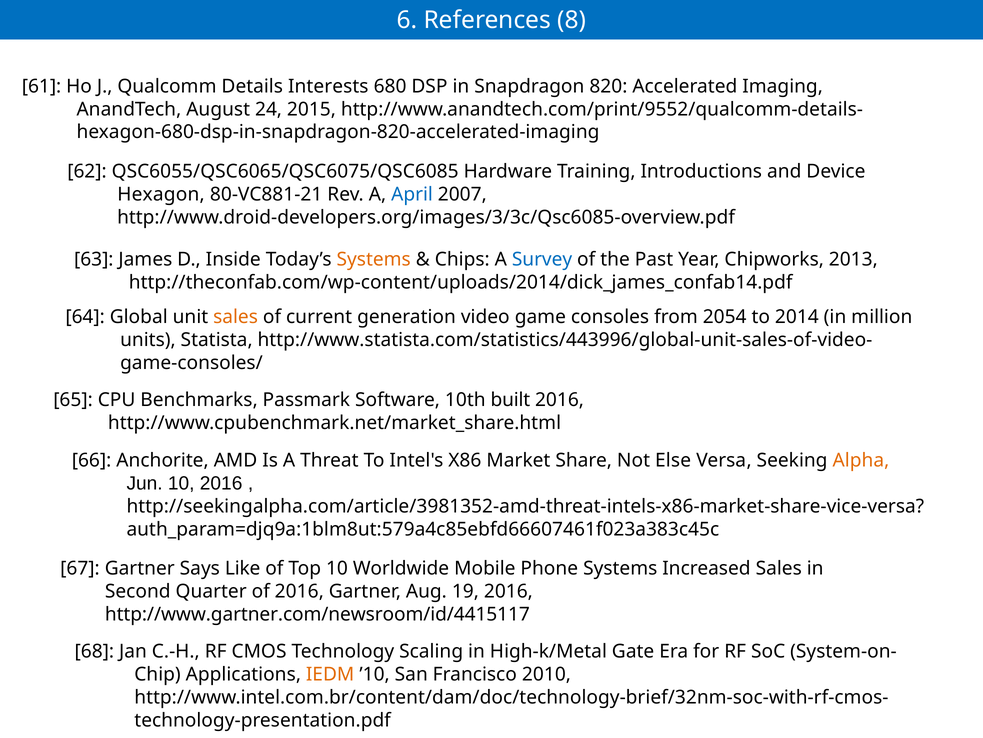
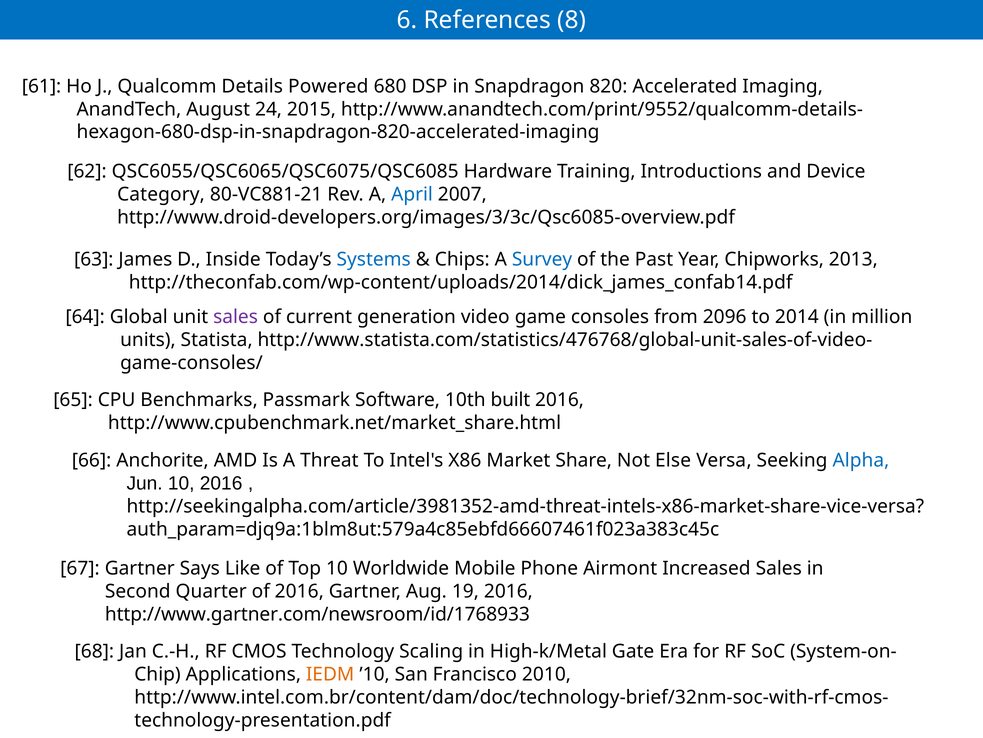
Interests: Interests -> Powered
Hexagon: Hexagon -> Category
Systems at (374, 259) colour: orange -> blue
sales at (236, 317) colour: orange -> purple
2054: 2054 -> 2096
http://www.statista.com/statistics/443996/global-unit-sales-of-video-: http://www.statista.com/statistics/443996/global-unit-sales-of-video- -> http://www.statista.com/statistics/476768/global-unit-sales-of-video-
Alpha colour: orange -> blue
Phone Systems: Systems -> Airmont
http://www.gartner.com/newsroom/id/4415117: http://www.gartner.com/newsroom/id/4415117 -> http://www.gartner.com/newsroom/id/1768933
